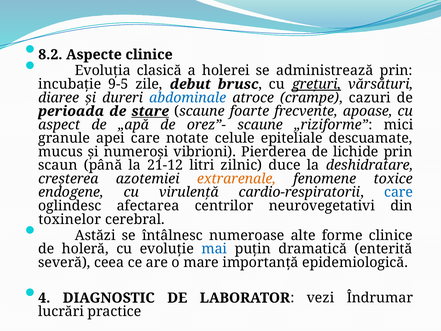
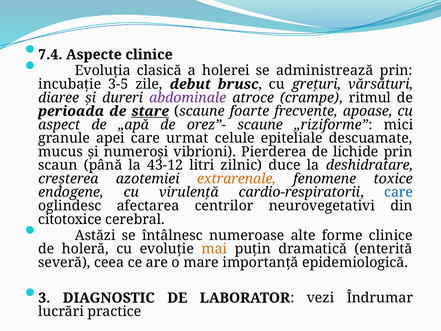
8.2: 8.2 -> 7.4
9-5: 9-5 -> 3-5
greţuri underline: present -> none
abdominale colour: blue -> purple
cazuri: cazuri -> ritmul
notate: notate -> urmat
21-12: 21-12 -> 43-12
toxinelor: toxinelor -> citotoxice
mai colour: blue -> orange
4: 4 -> 3
